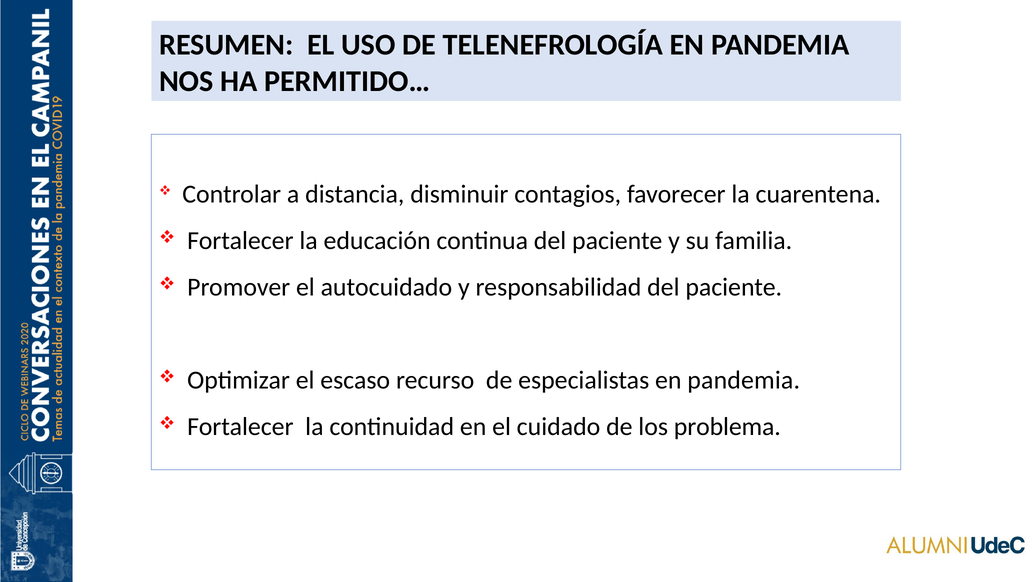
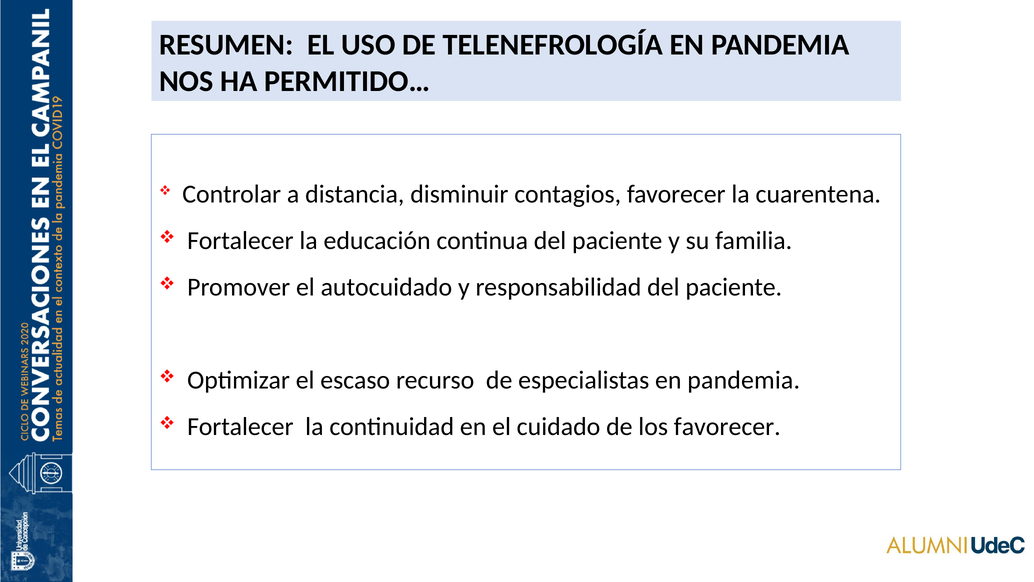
los problema: problema -> favorecer
